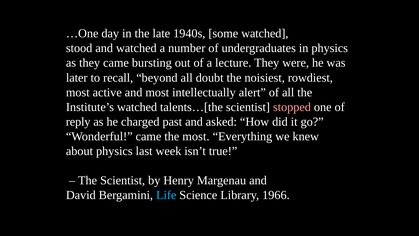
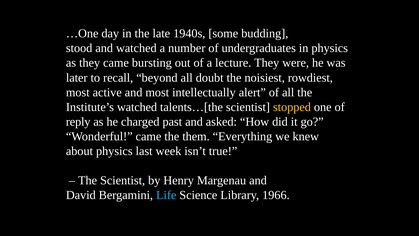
some watched: watched -> budding
stopped colour: pink -> yellow
the most: most -> them
